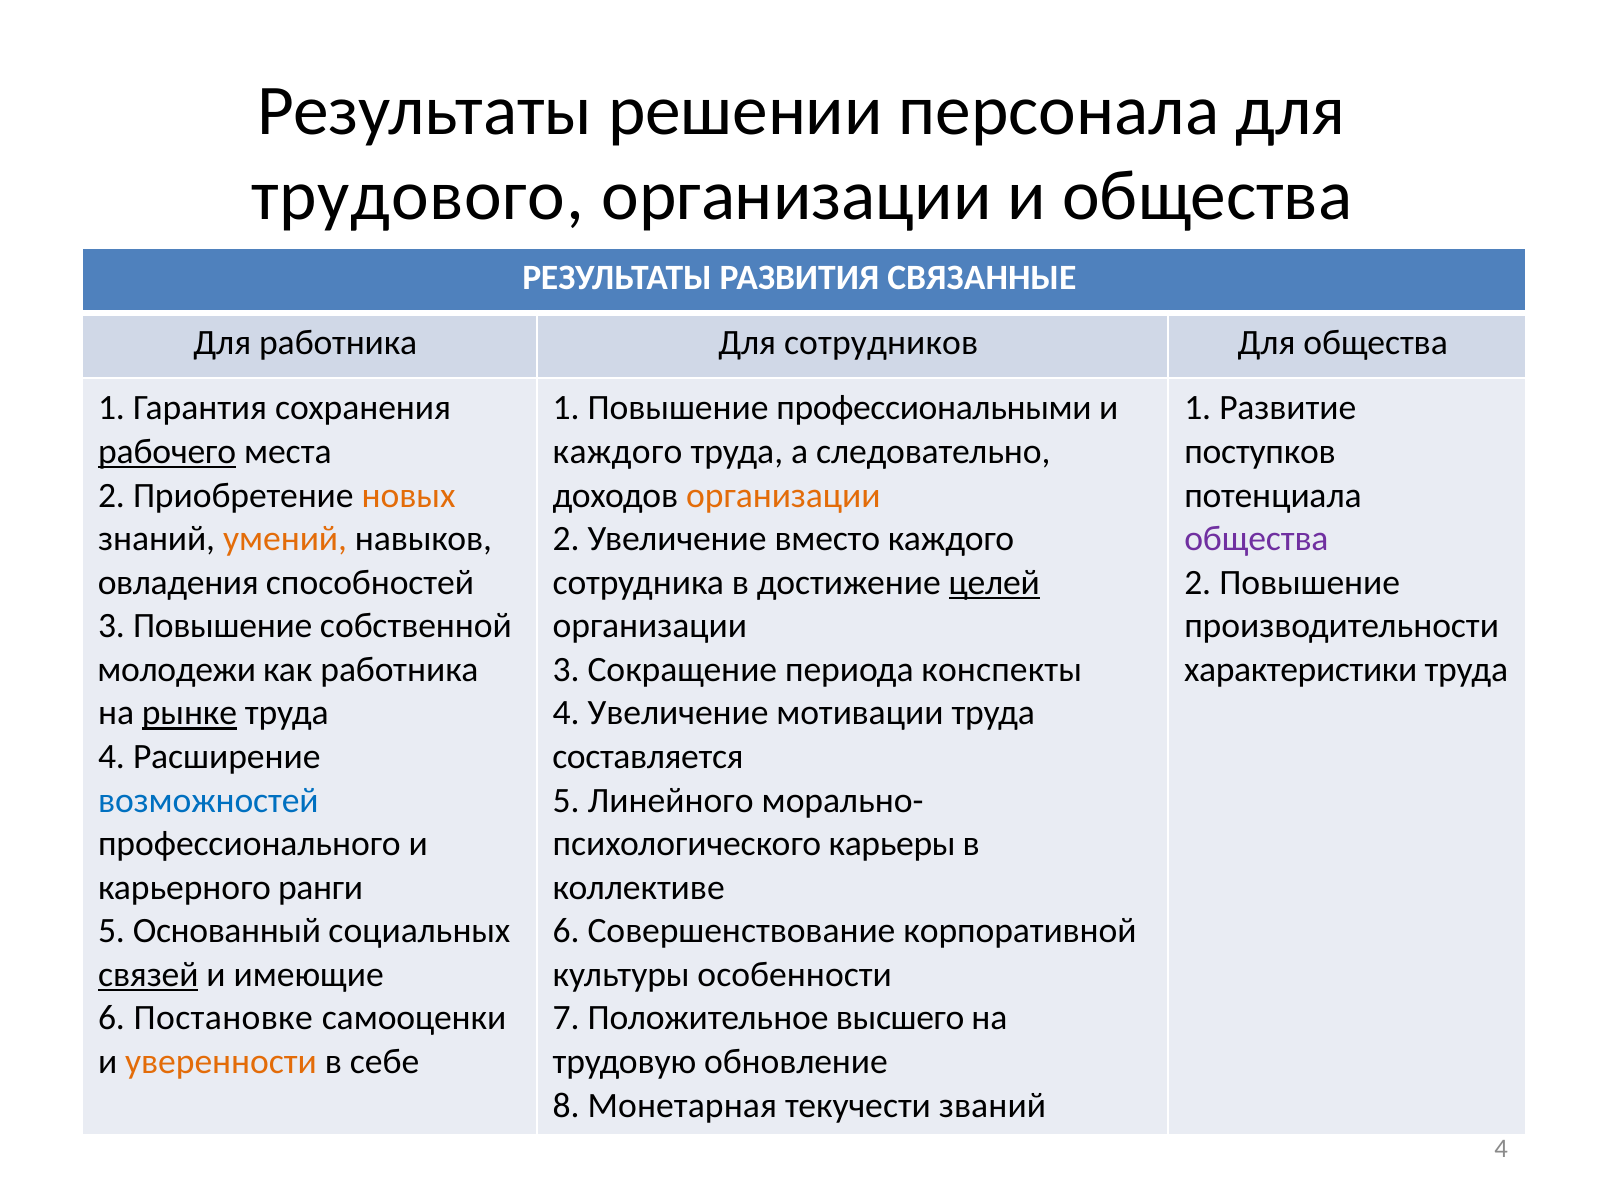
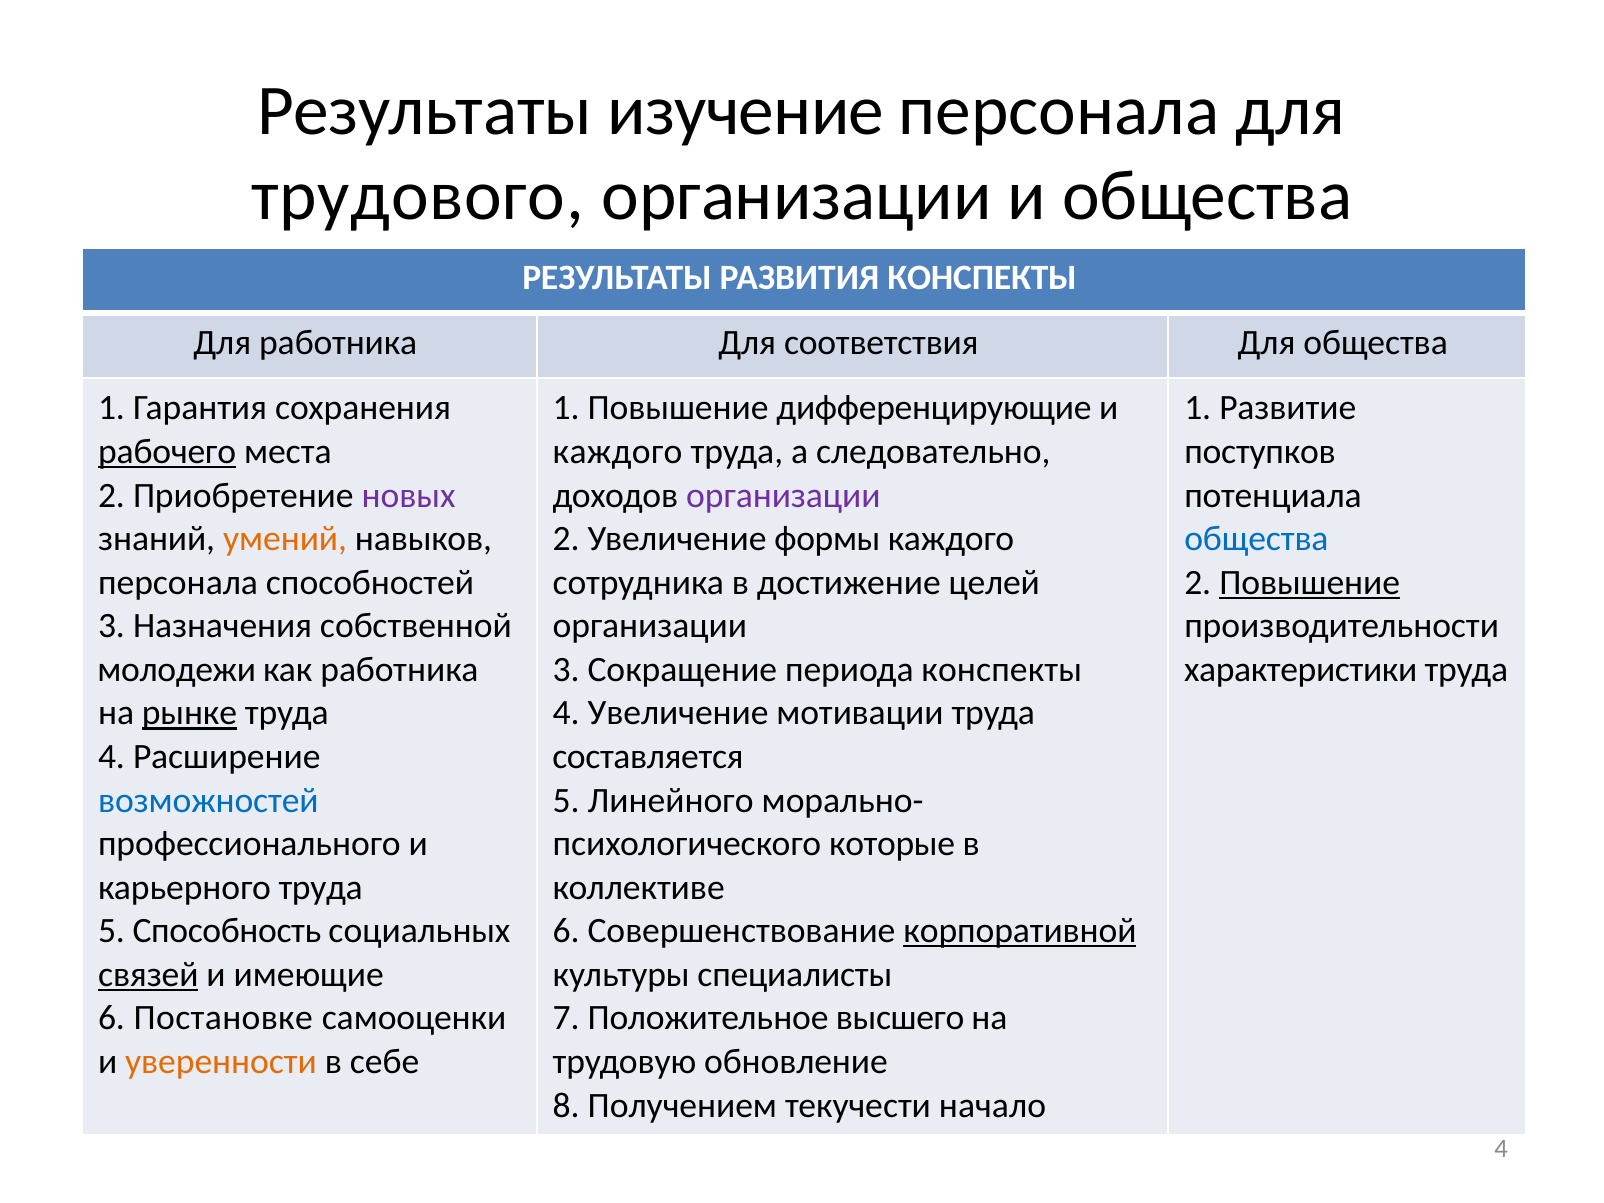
решении: решении -> изучение
РАЗВИТИЯ СВЯЗАННЫЕ: СВЯЗАННЫЕ -> КОНСПЕКТЫ
сотрудников: сотрудников -> соответствия
профессиональными: профессиональными -> дифференцирующие
новых colour: orange -> purple
организации at (783, 495) colour: orange -> purple
вместо: вместо -> формы
общества at (1256, 539) colour: purple -> blue
овладения at (178, 582): овладения -> персонала
целей underline: present -> none
Повышение at (1310, 582) underline: none -> present
3 Повышение: Повышение -> Назначения
карьеры: карьеры -> которые
карьерного ранги: ранги -> труда
Основанный: Основанный -> Способность
корпоративной underline: none -> present
особенности: особенности -> специалисты
Монетарная: Монетарная -> Получением
званий: званий -> начало
